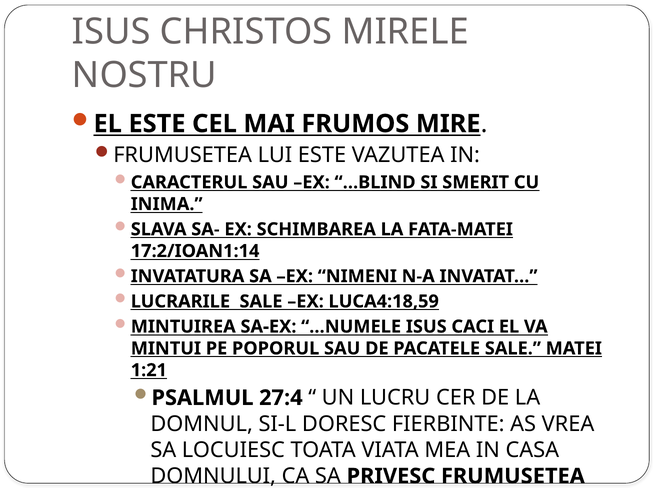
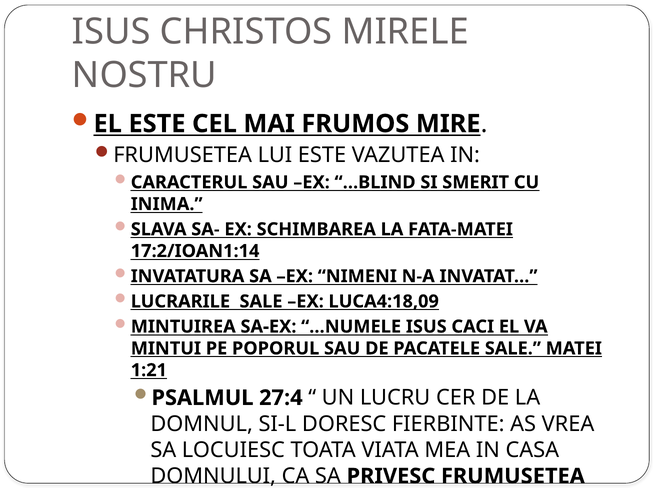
LUCA4:18,59: LUCA4:18,59 -> LUCA4:18,09
